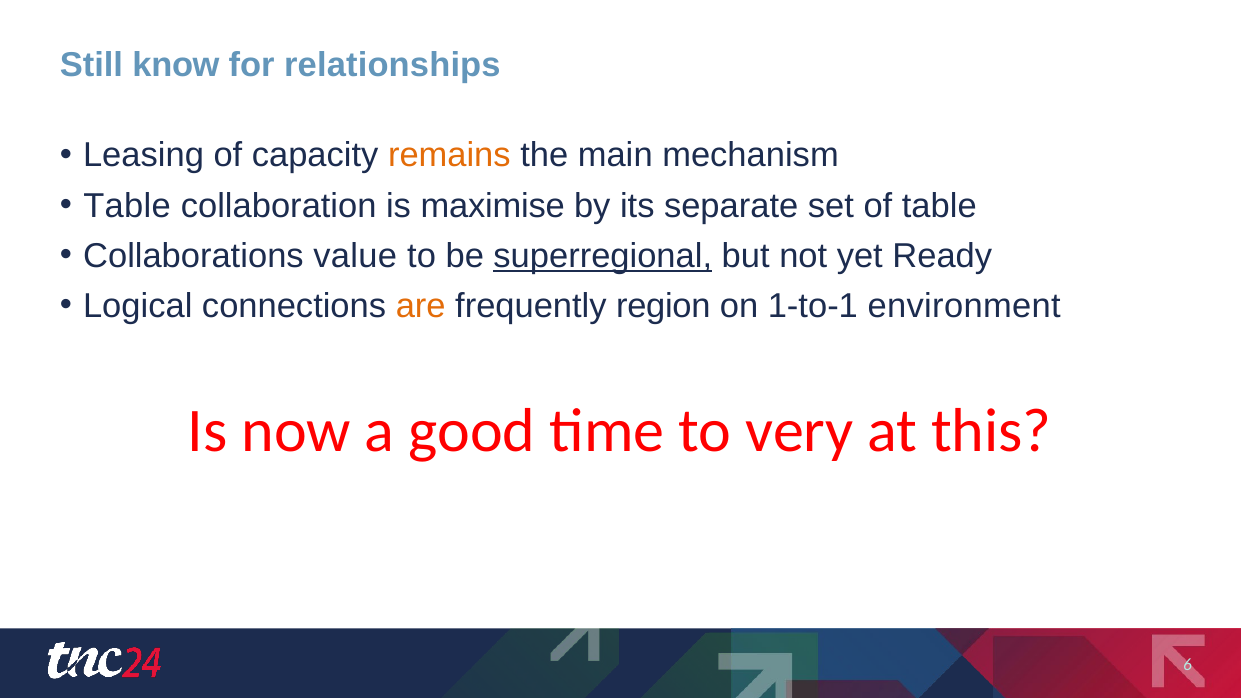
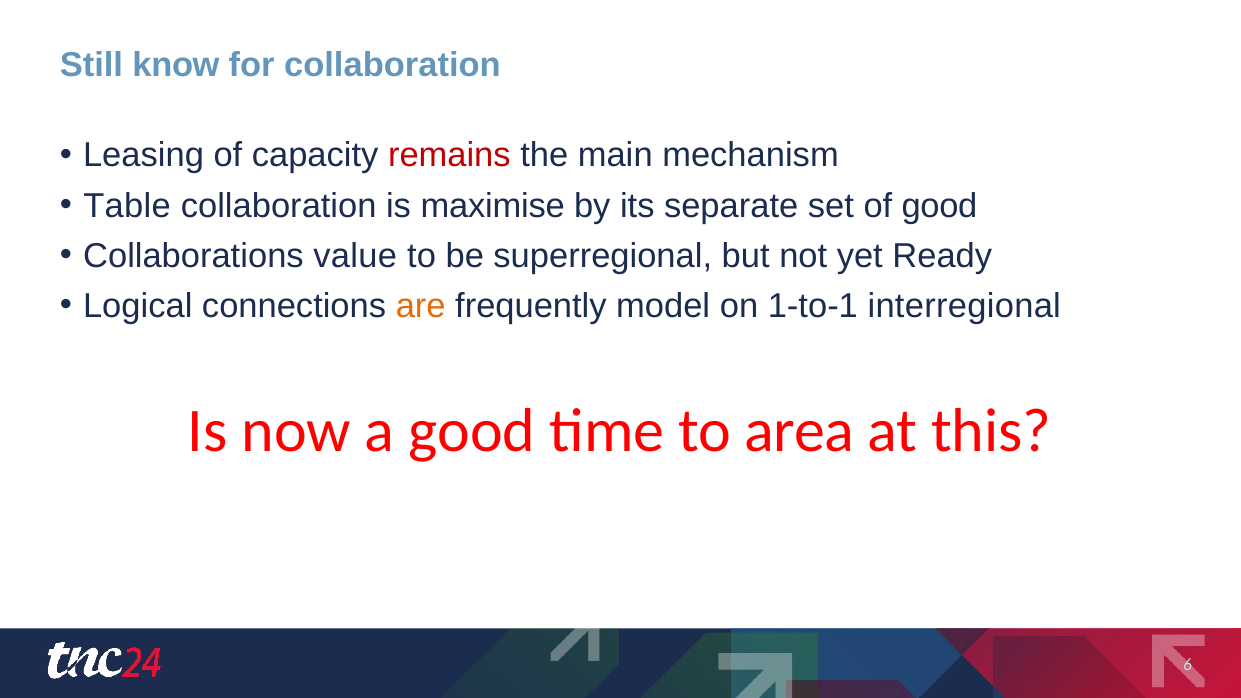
for relationships: relationships -> collaboration
remains colour: orange -> red
of table: table -> good
superregional underline: present -> none
region: region -> model
environment: environment -> interregional
very: very -> area
